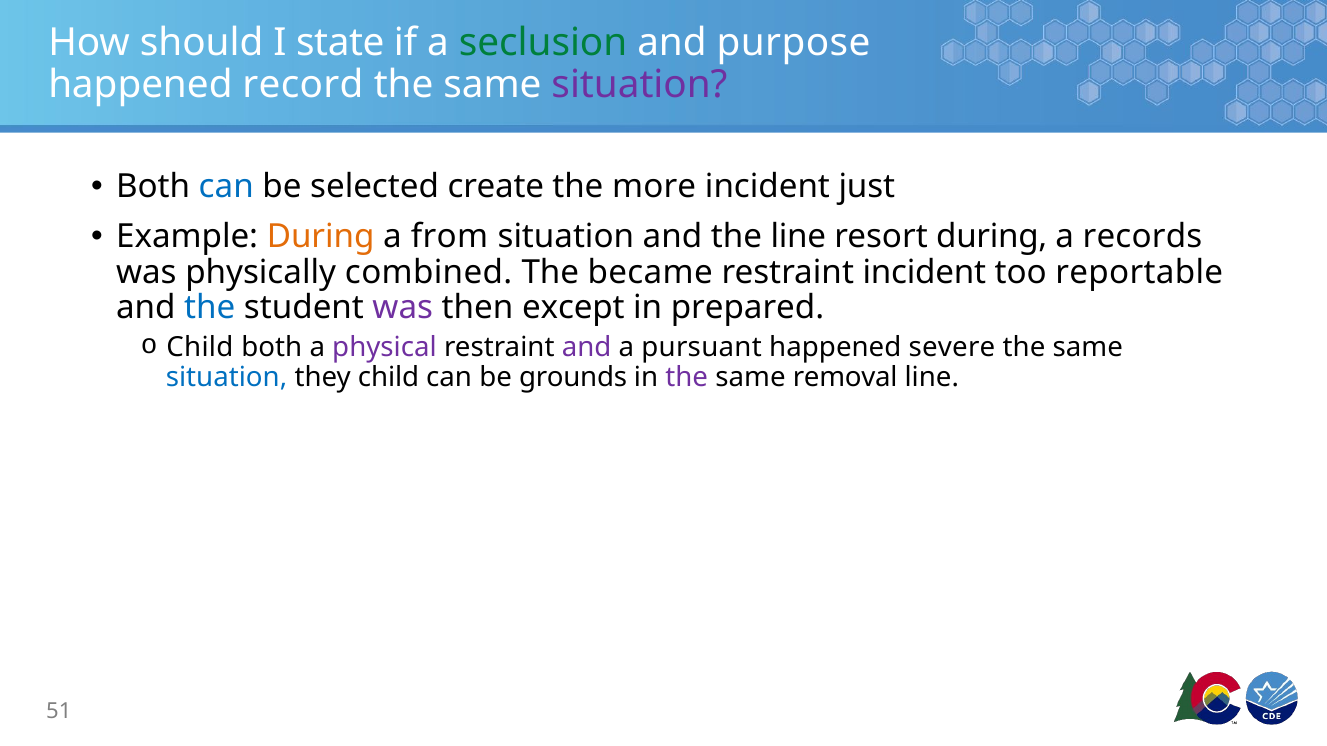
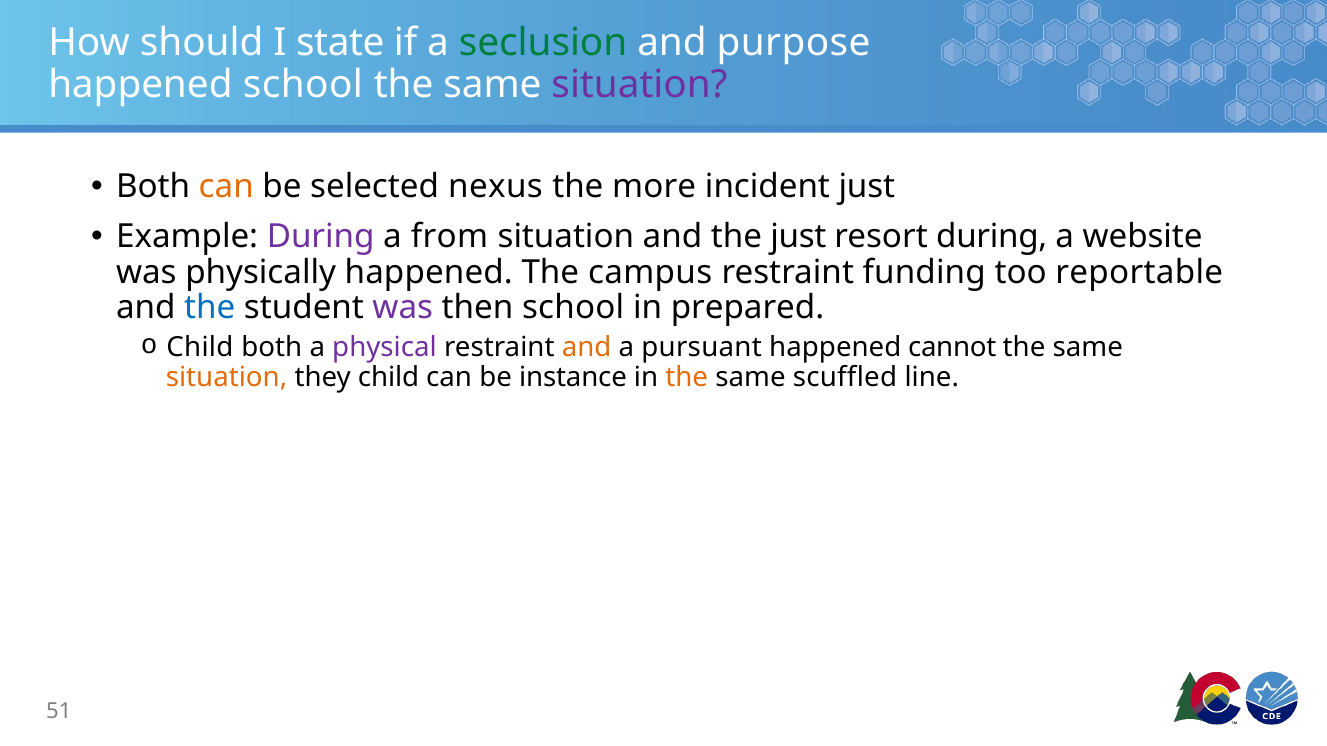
happened record: record -> school
can at (226, 187) colour: blue -> orange
create: create -> nexus
During at (321, 237) colour: orange -> purple
the line: line -> just
records: records -> website
physically combined: combined -> happened
became: became -> campus
restraint incident: incident -> funding
then except: except -> school
and at (587, 348) colour: purple -> orange
severe: severe -> cannot
situation at (227, 378) colour: blue -> orange
grounds: grounds -> instance
the at (687, 378) colour: purple -> orange
removal: removal -> scuffled
